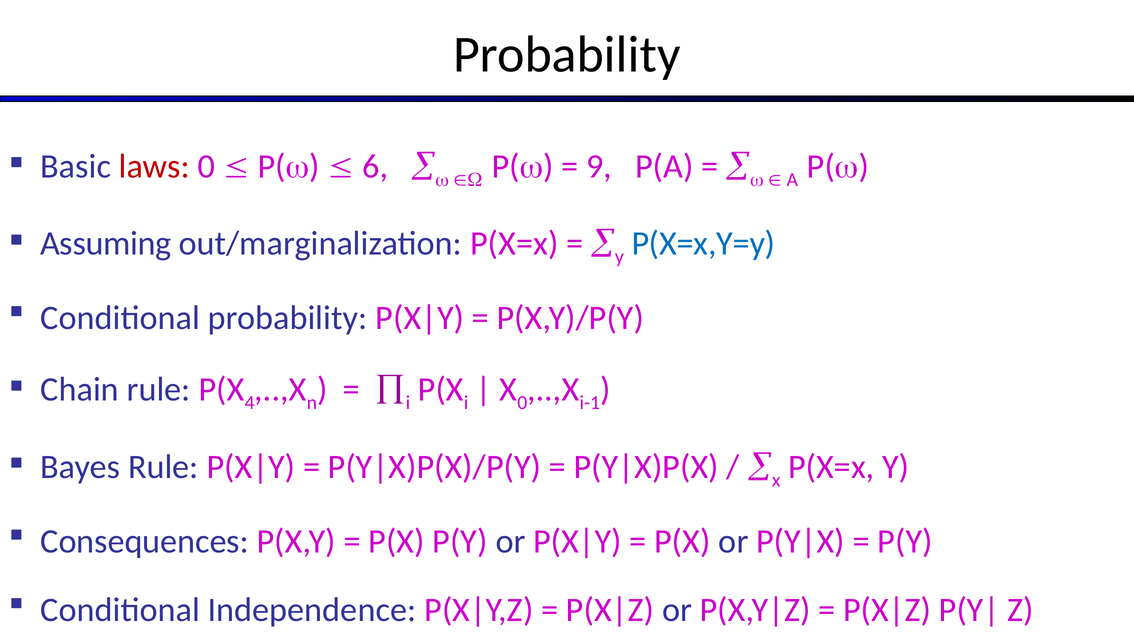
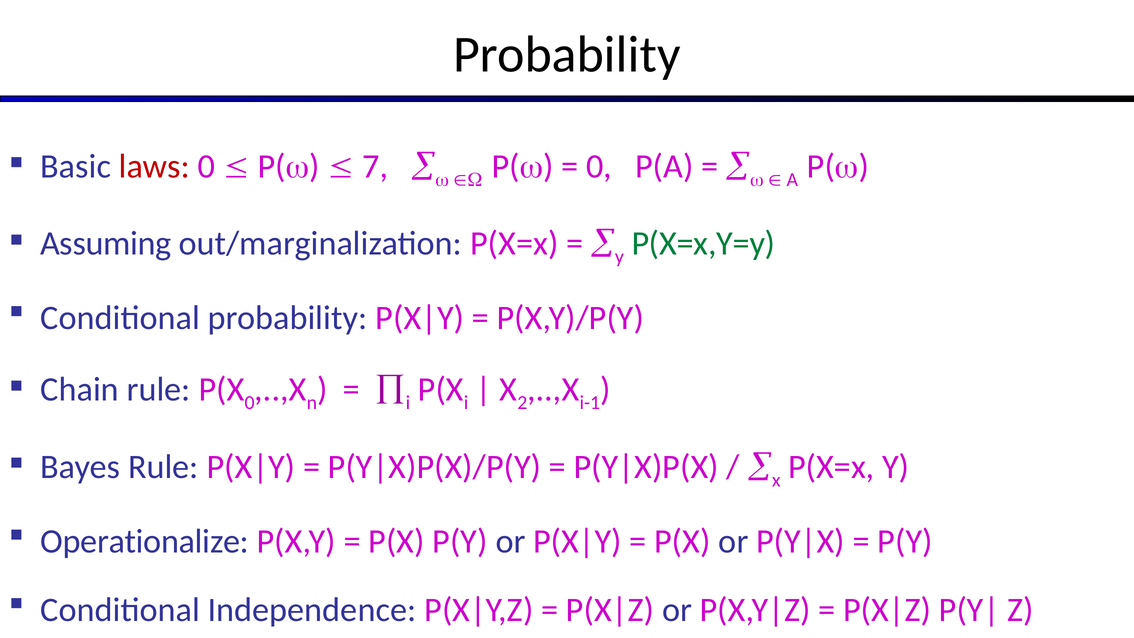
6: 6 -> 7
9 at (599, 166): 9 -> 0
P(X=x,Y=y colour: blue -> green
P(X 4: 4 -> 0
X 0: 0 -> 2
Consequences: Consequences -> Operationalize
